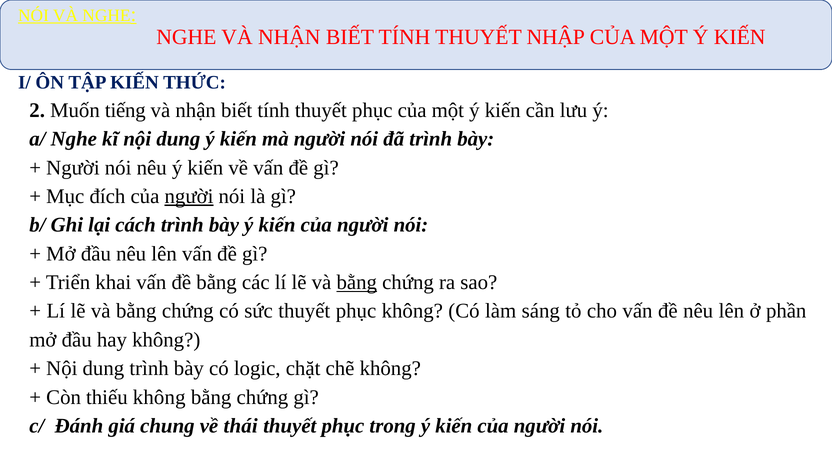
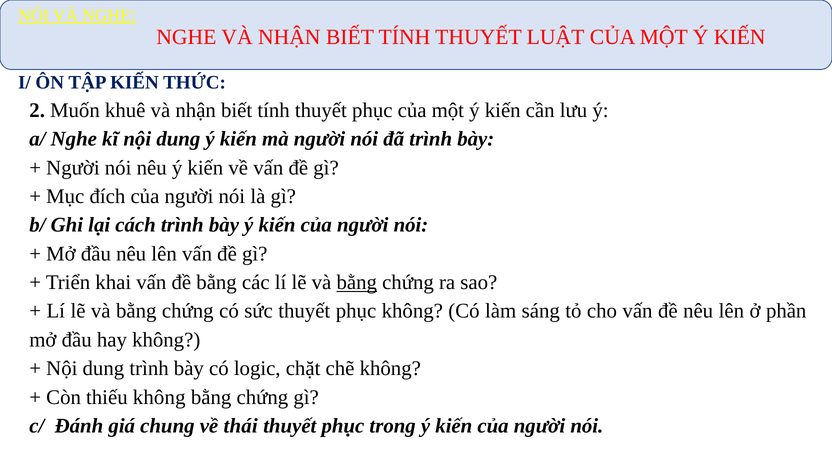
NHẬP: NHẬP -> LUẬT
tiếng: tiếng -> khuê
người at (189, 196) underline: present -> none
